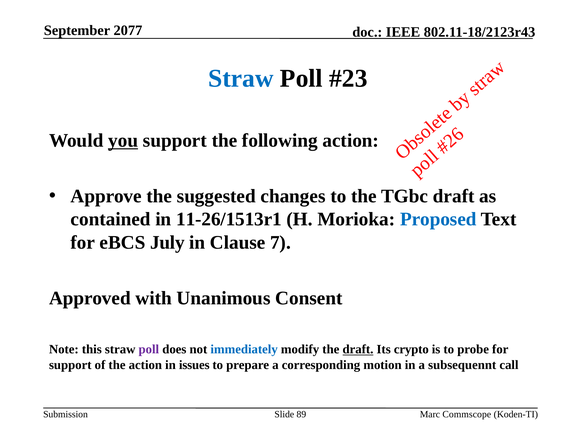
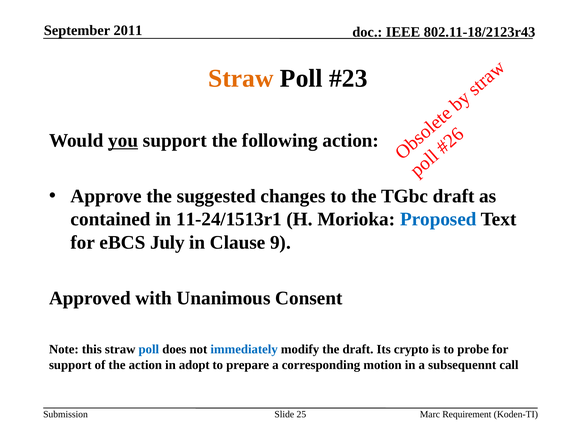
2077: 2077 -> 2011
Straw at (241, 79) colour: blue -> orange
11-26/1513r1: 11-26/1513r1 -> 11-24/1513r1
7: 7 -> 9
poll at (149, 349) colour: purple -> blue
draft at (358, 349) underline: present -> none
issues: issues -> adopt
89: 89 -> 25
Commscope: Commscope -> Requirement
